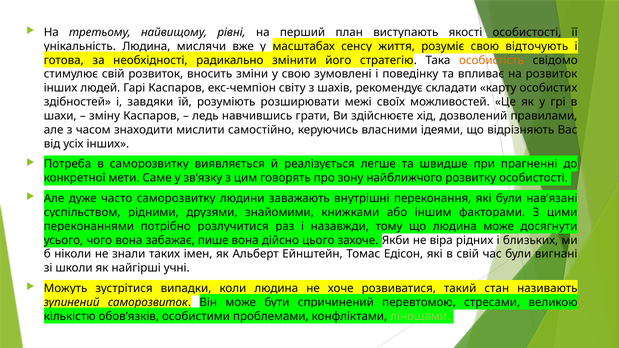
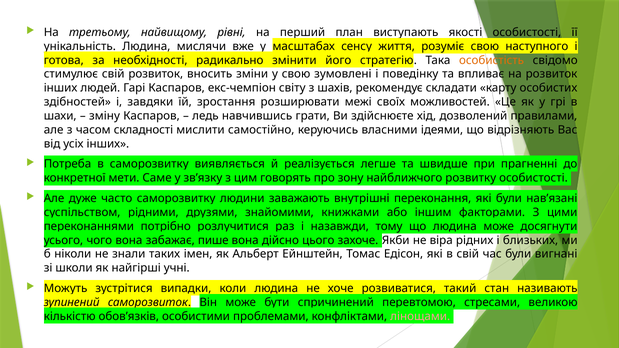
відточують: відточують -> наступного
розуміють: розуміють -> зростання
знаходити: знаходити -> складності
лінощами colour: light green -> pink
